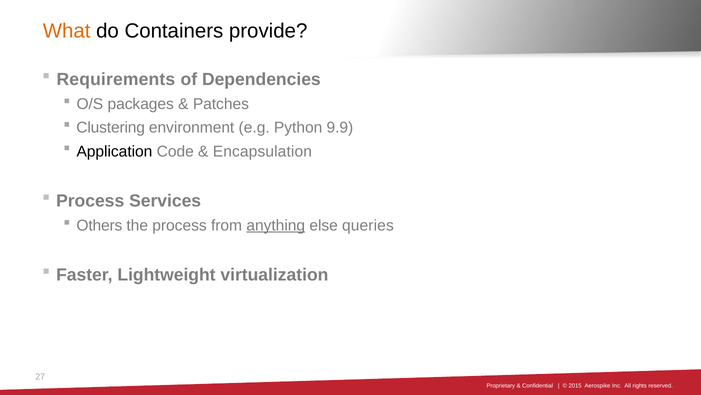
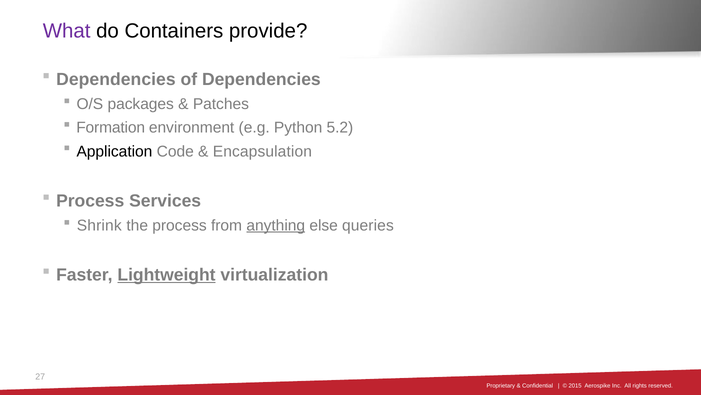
What colour: orange -> purple
Requirements at (116, 79): Requirements -> Dependencies
Clustering: Clustering -> Formation
9.9: 9.9 -> 5.2
Others: Others -> Shrink
Lightweight underline: none -> present
